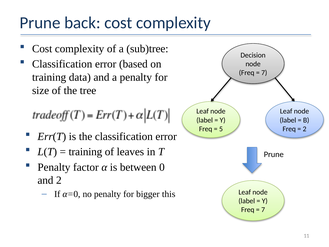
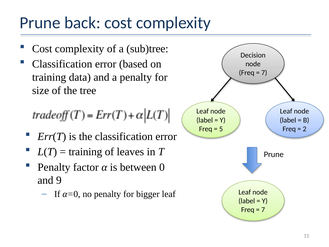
and 2: 2 -> 9
bigger this: this -> leaf
